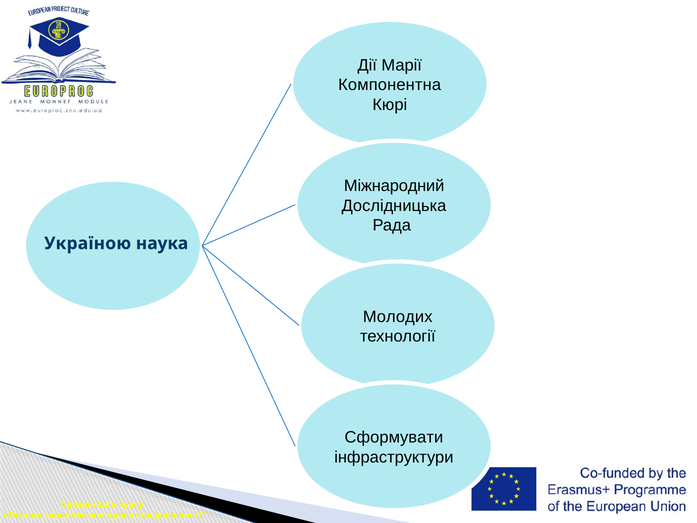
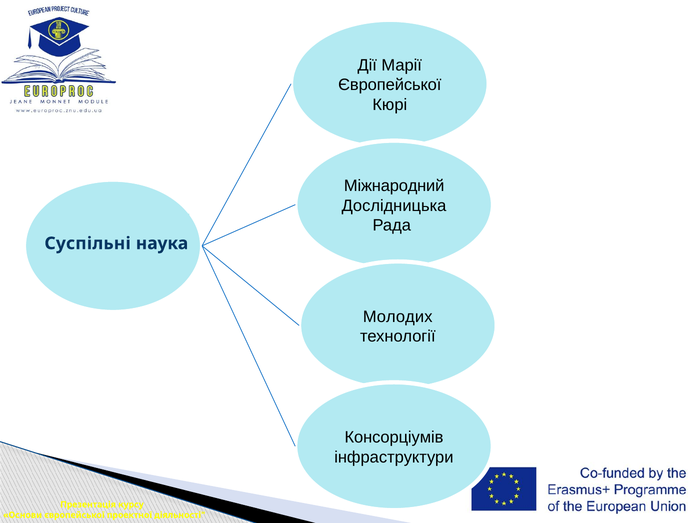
Компонентна at (390, 85): Компонентна -> Європейської
Україною: Україною -> Суспільні
Сформувати: Сформувати -> Консорціумів
